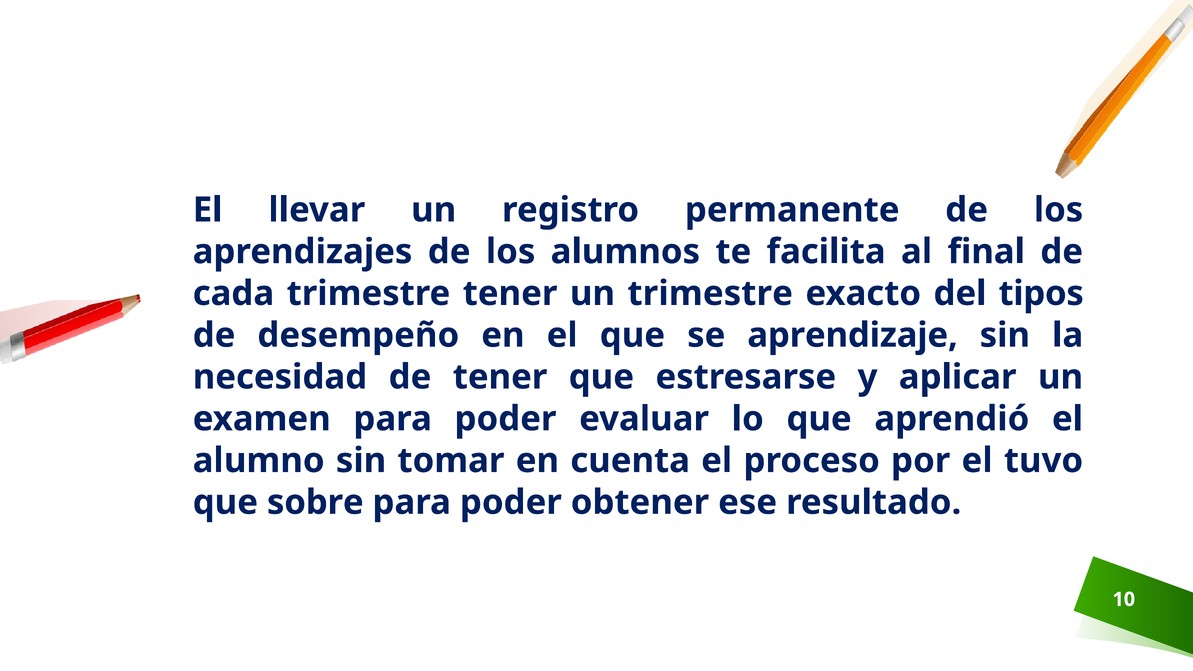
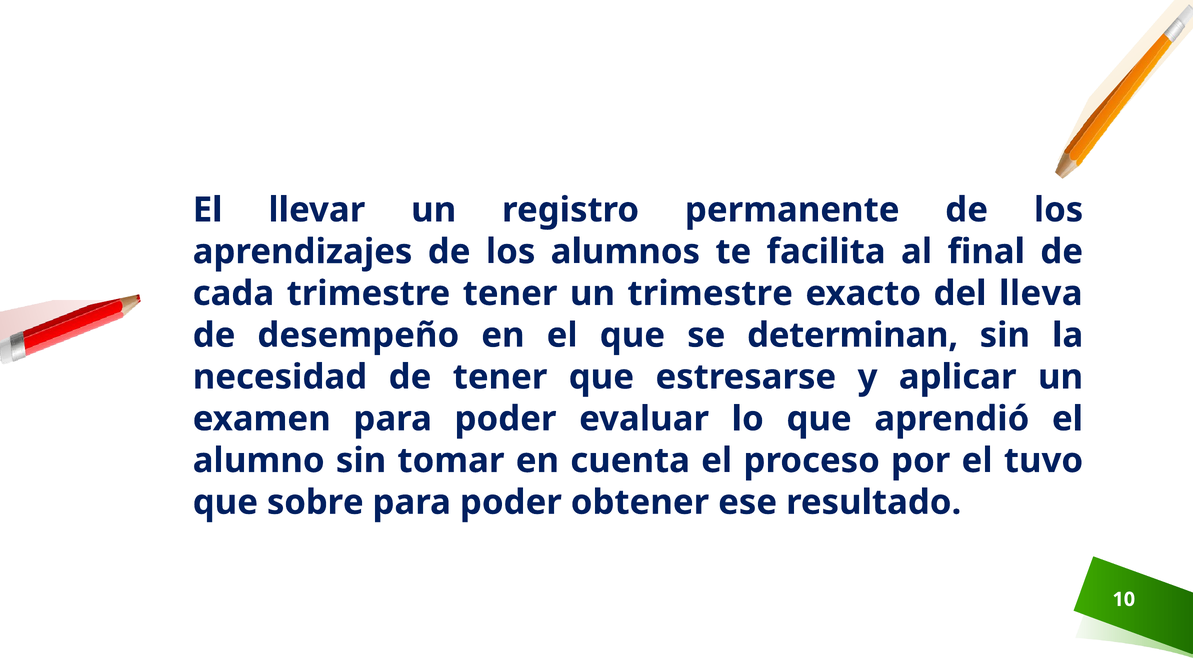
tipos: tipos -> lleva
aprendizaje: aprendizaje -> determinan
